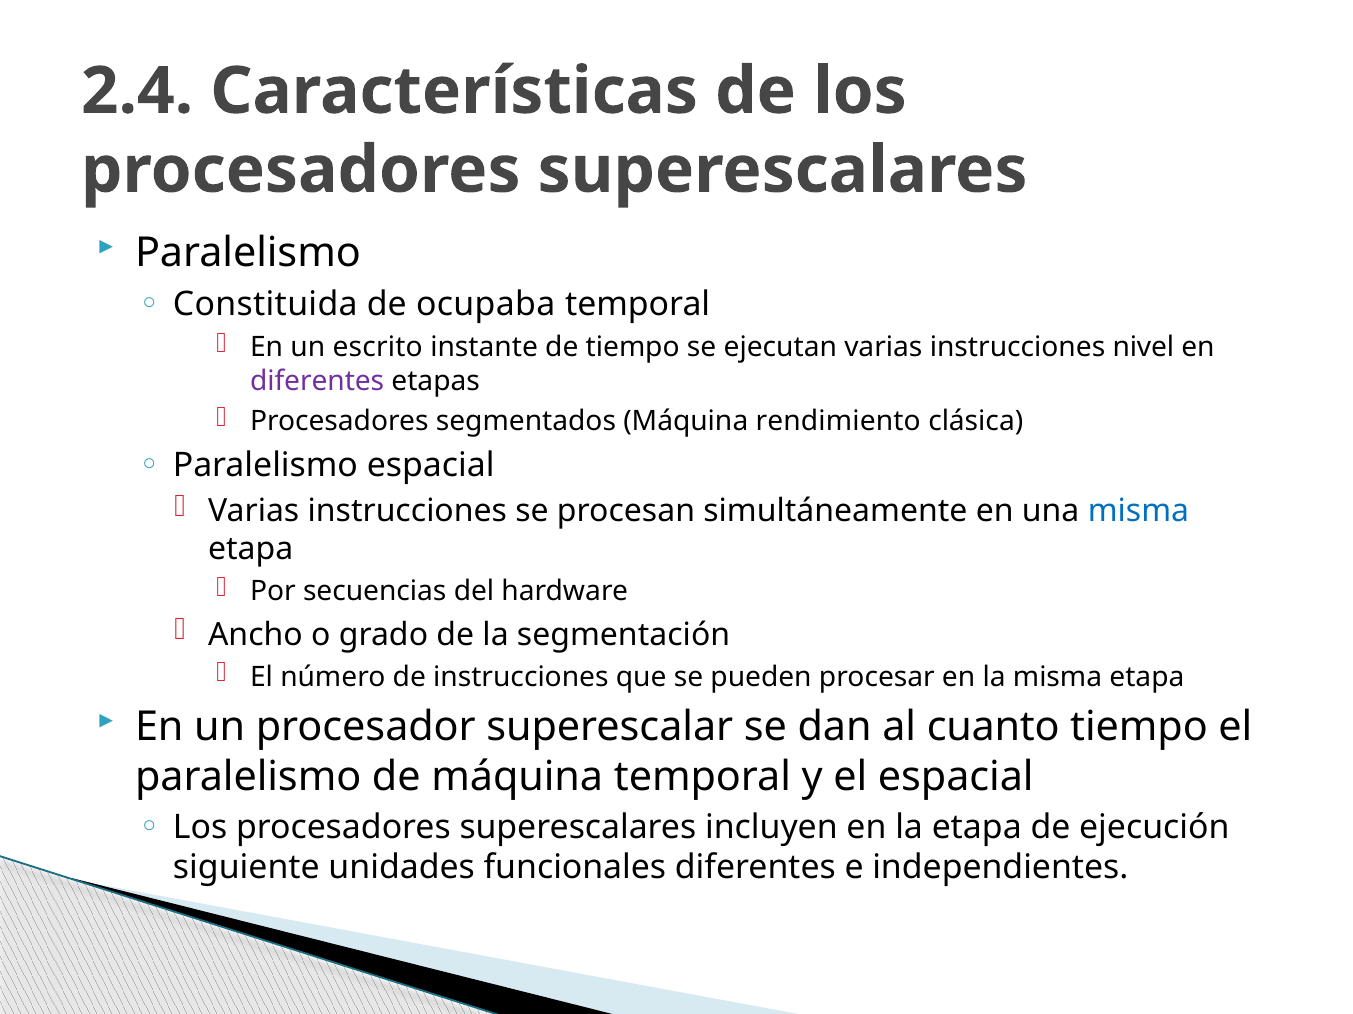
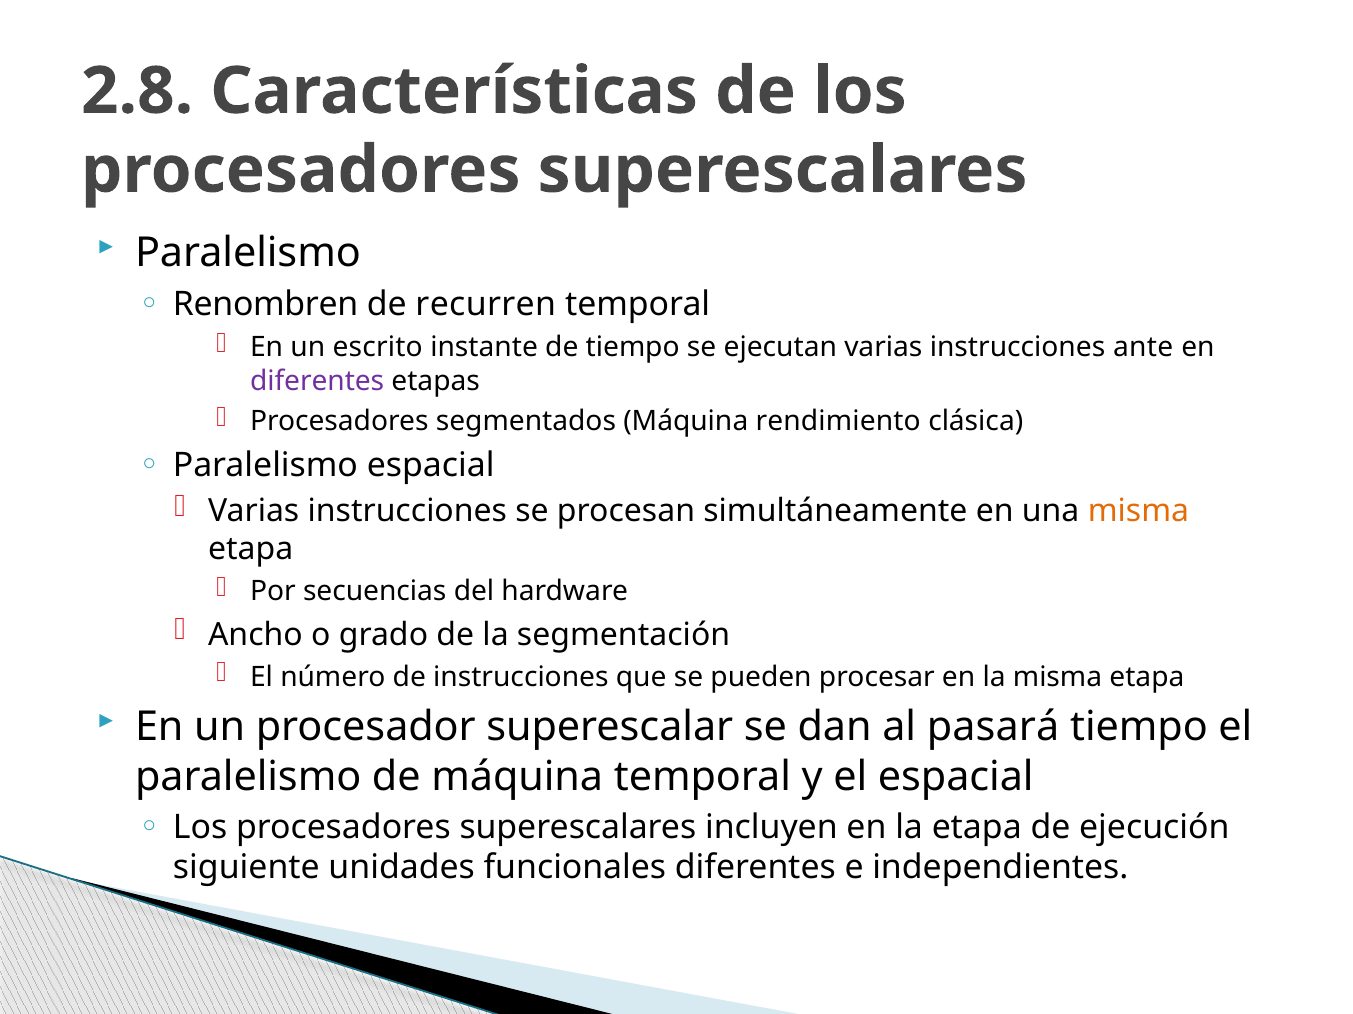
2.4: 2.4 -> 2.8
Constituida: Constituida -> Renombren
ocupaba: ocupaba -> recurren
nivel: nivel -> ante
misma at (1138, 511) colour: blue -> orange
cuanto: cuanto -> pasará
